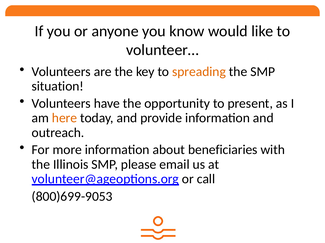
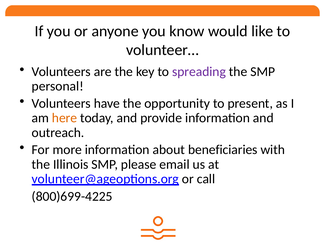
spreading colour: orange -> purple
situation: situation -> personal
800)699-9053: 800)699-9053 -> 800)699-4225
